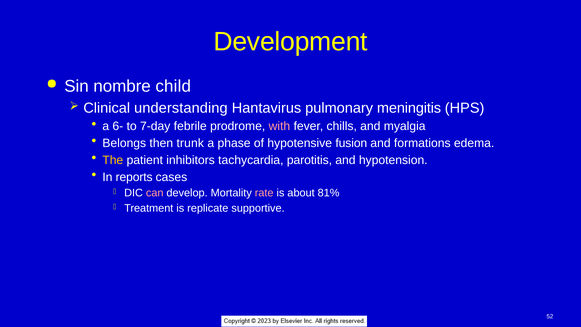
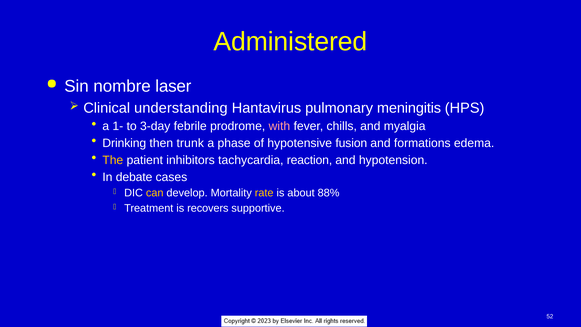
Development: Development -> Administered
child: child -> laser
6-: 6- -> 1-
7-day: 7-day -> 3-day
Belongs: Belongs -> Drinking
parotitis: parotitis -> reaction
reports: reports -> debate
can colour: pink -> yellow
rate colour: pink -> yellow
81%: 81% -> 88%
replicate: replicate -> recovers
